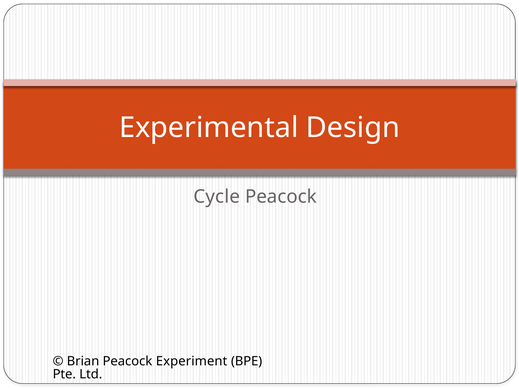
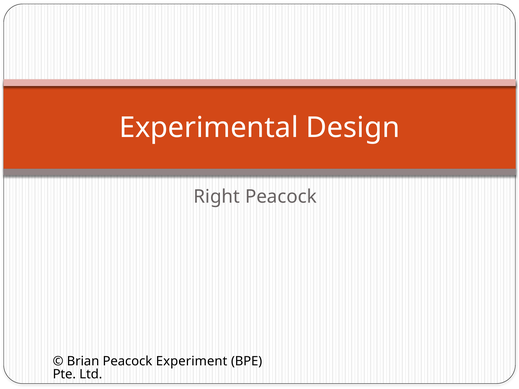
Cycle: Cycle -> Right
